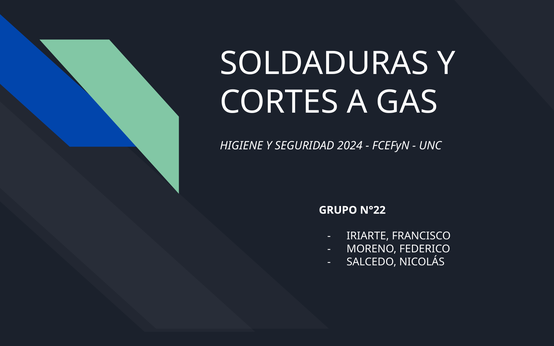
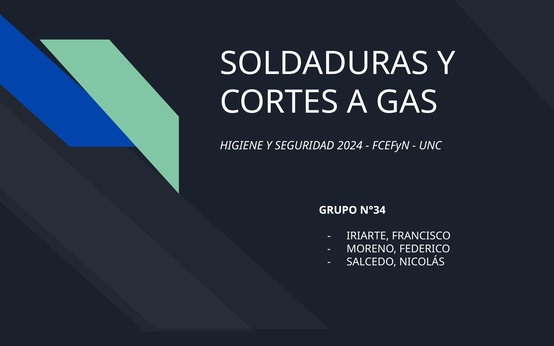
N°22: N°22 -> N°34
